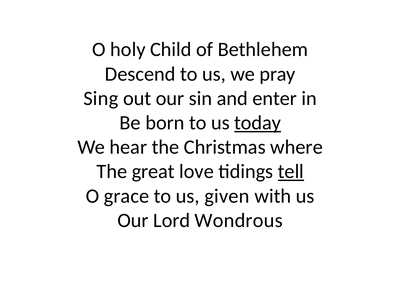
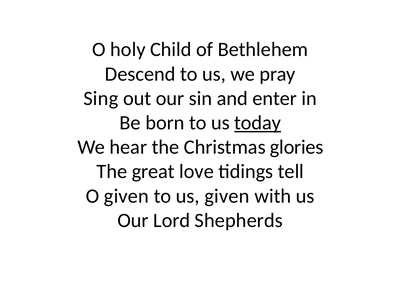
where: where -> glories
tell underline: present -> none
O grace: grace -> given
Wondrous: Wondrous -> Shepherds
